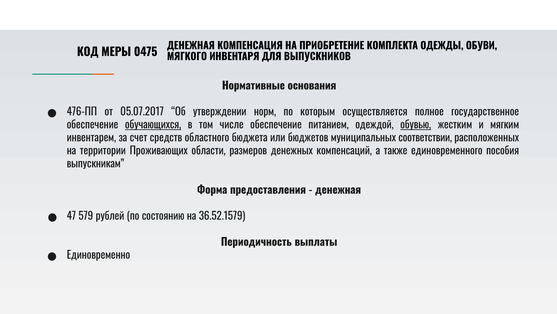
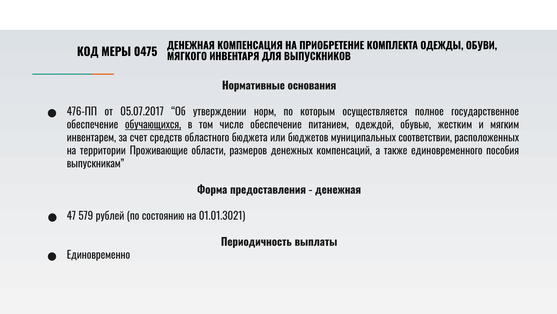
обувью underline: present -> none
Проживающих: Проживающих -> Проживающие
36.52.1579: 36.52.1579 -> 01.01.3021
